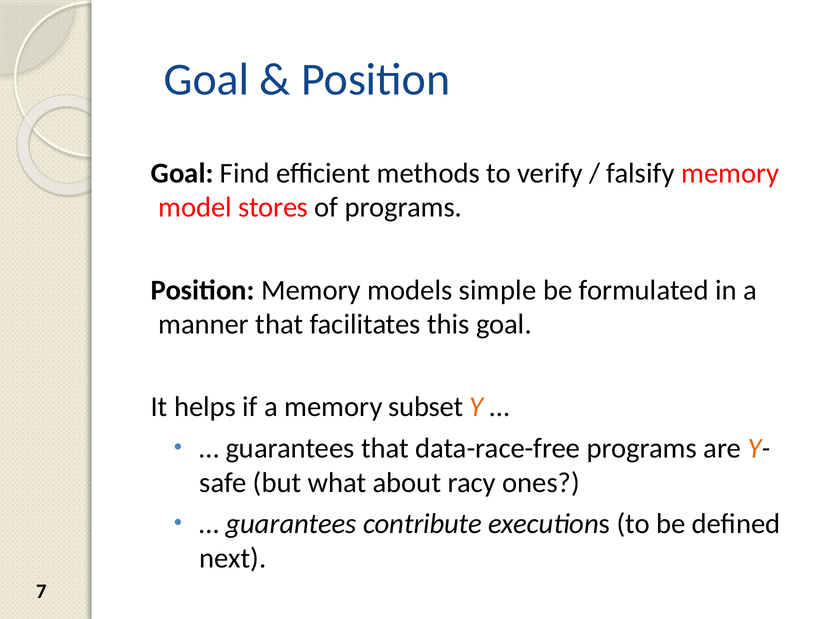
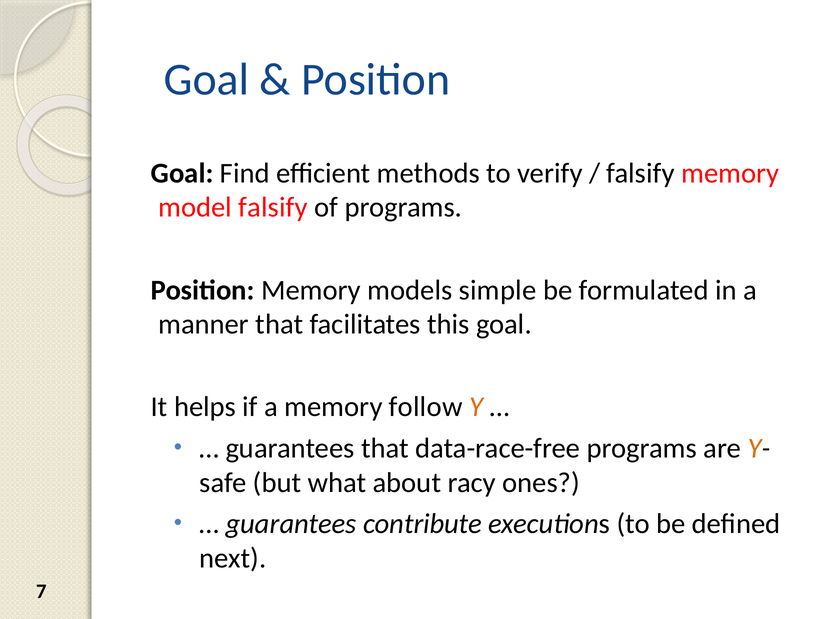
model stores: stores -> falsify
subset: subset -> follow
